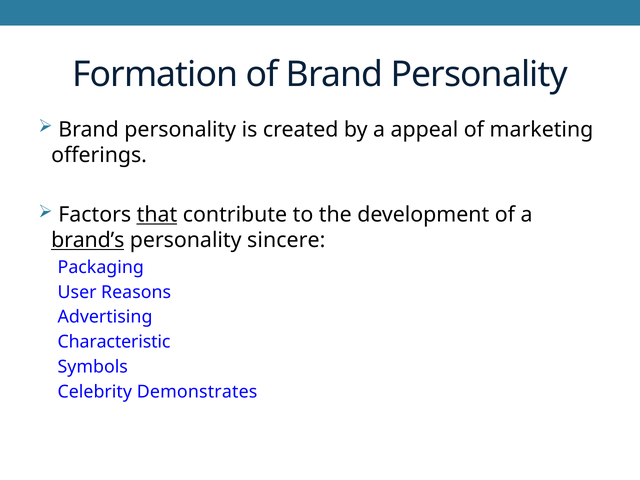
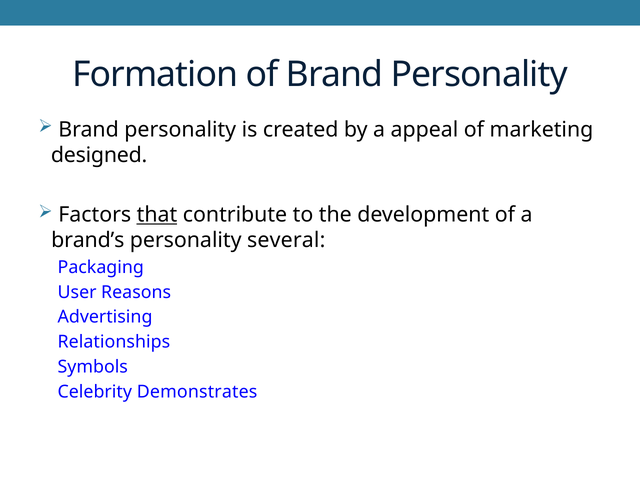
offerings: offerings -> designed
brand’s underline: present -> none
sincere: sincere -> several
Characteristic: Characteristic -> Relationships
